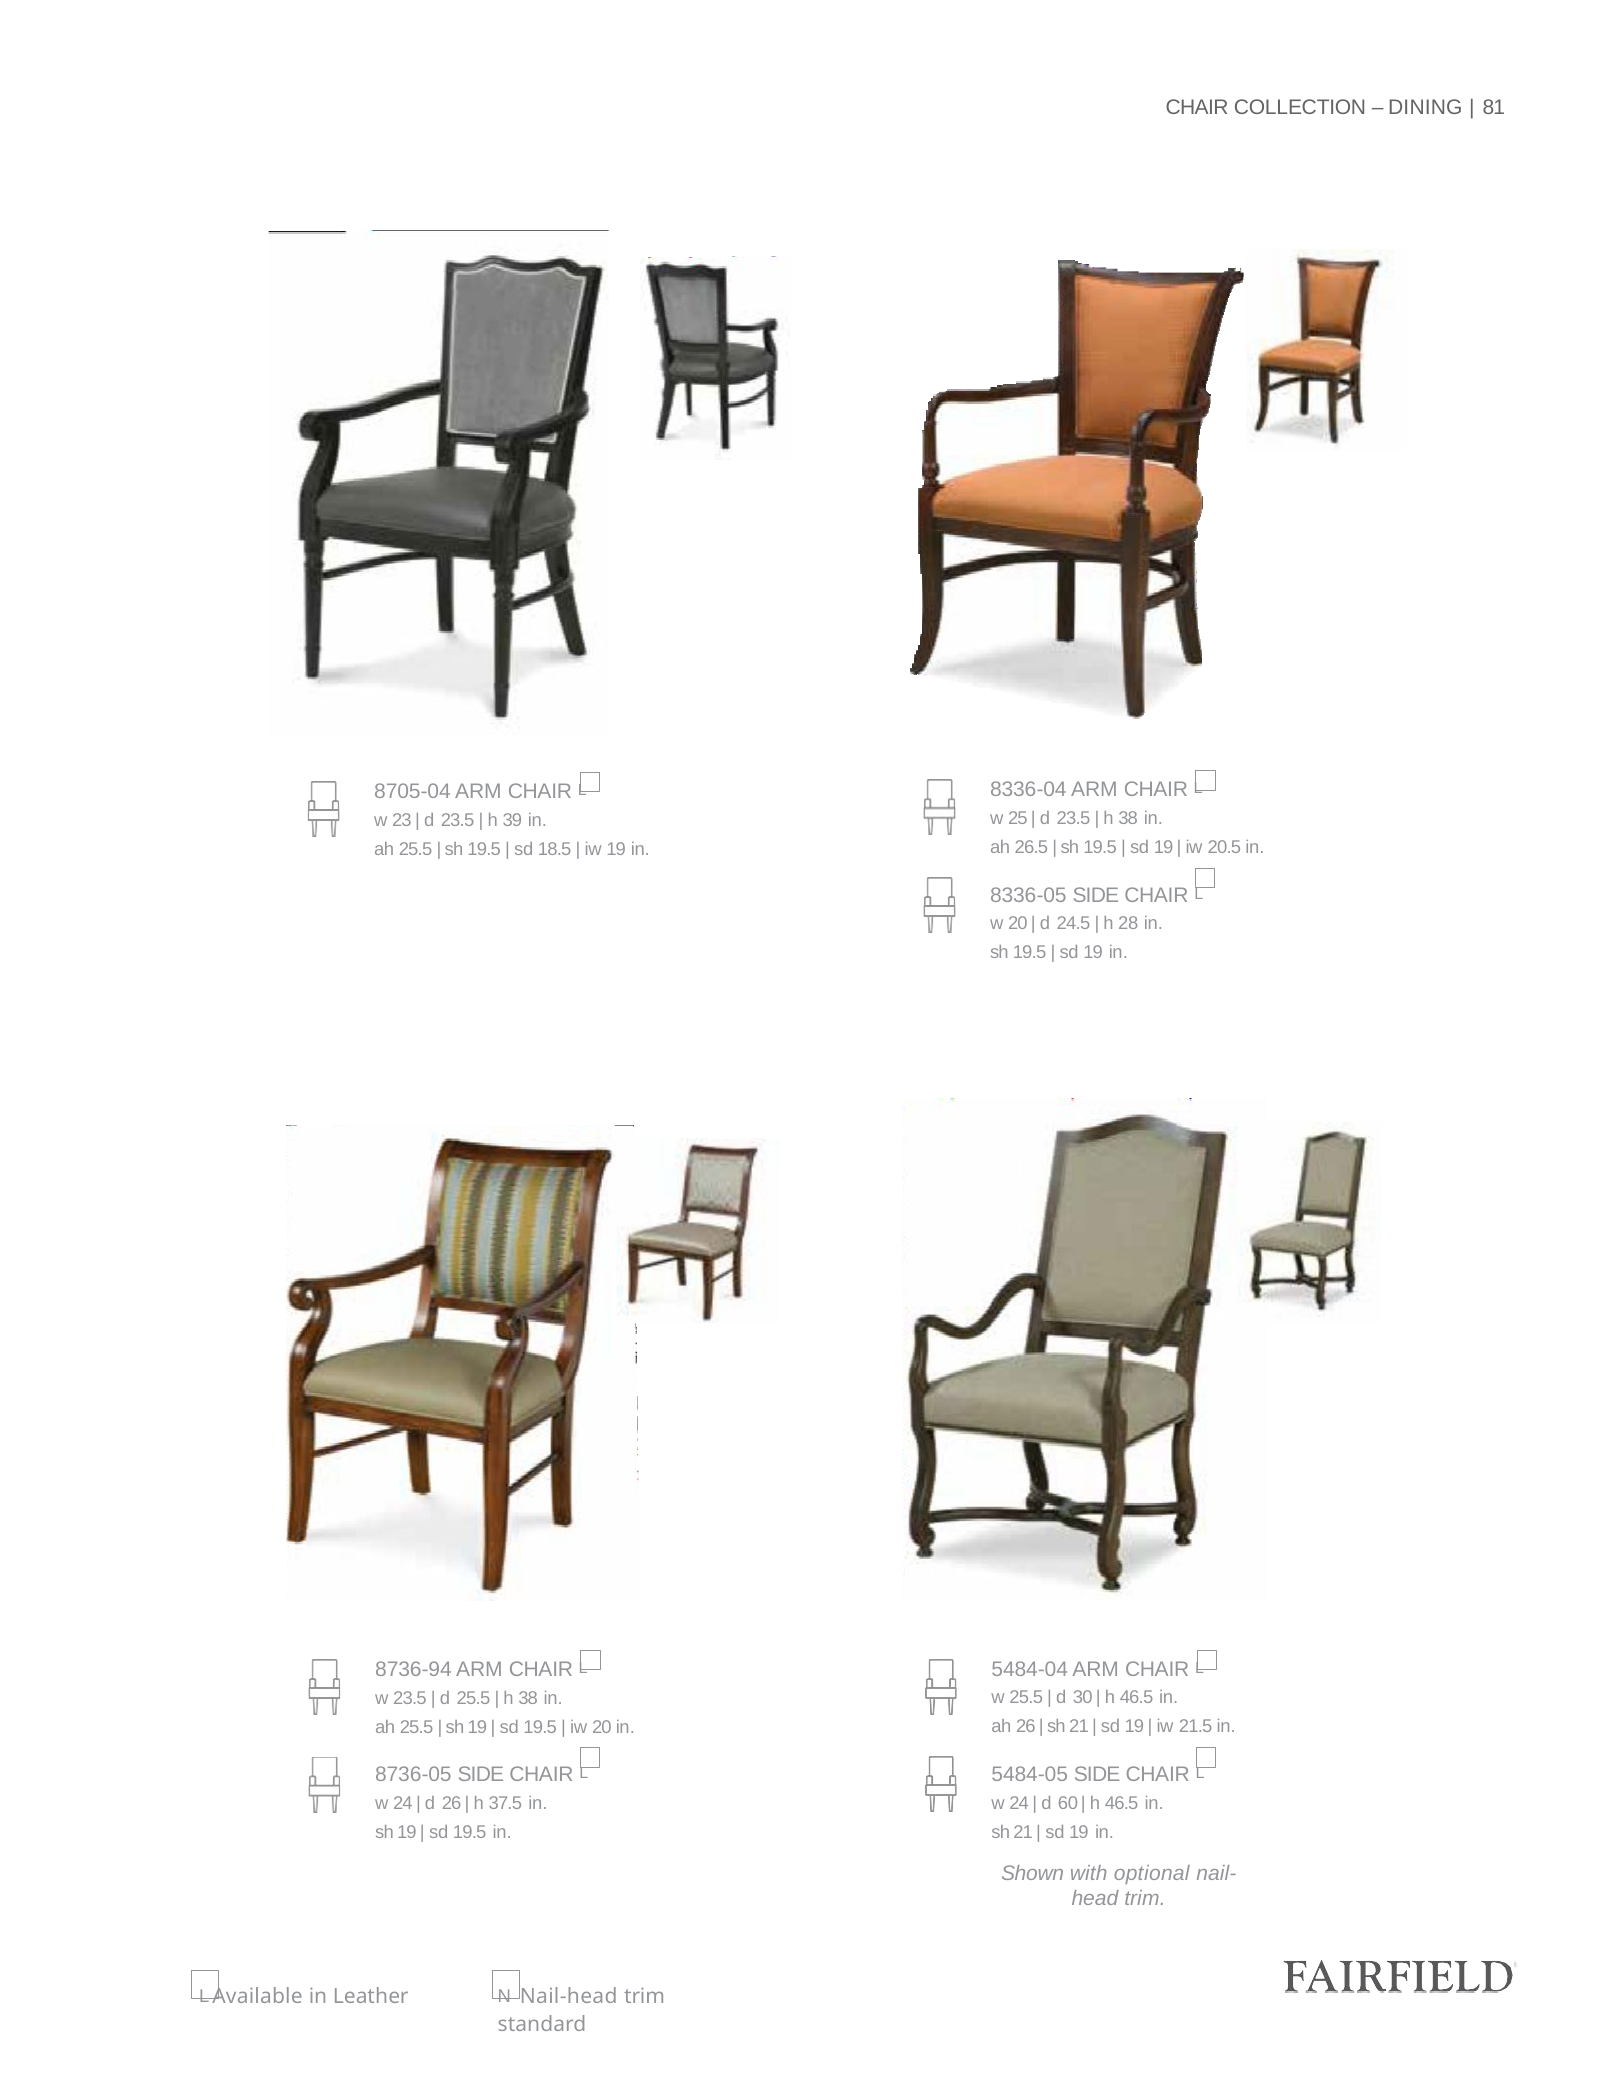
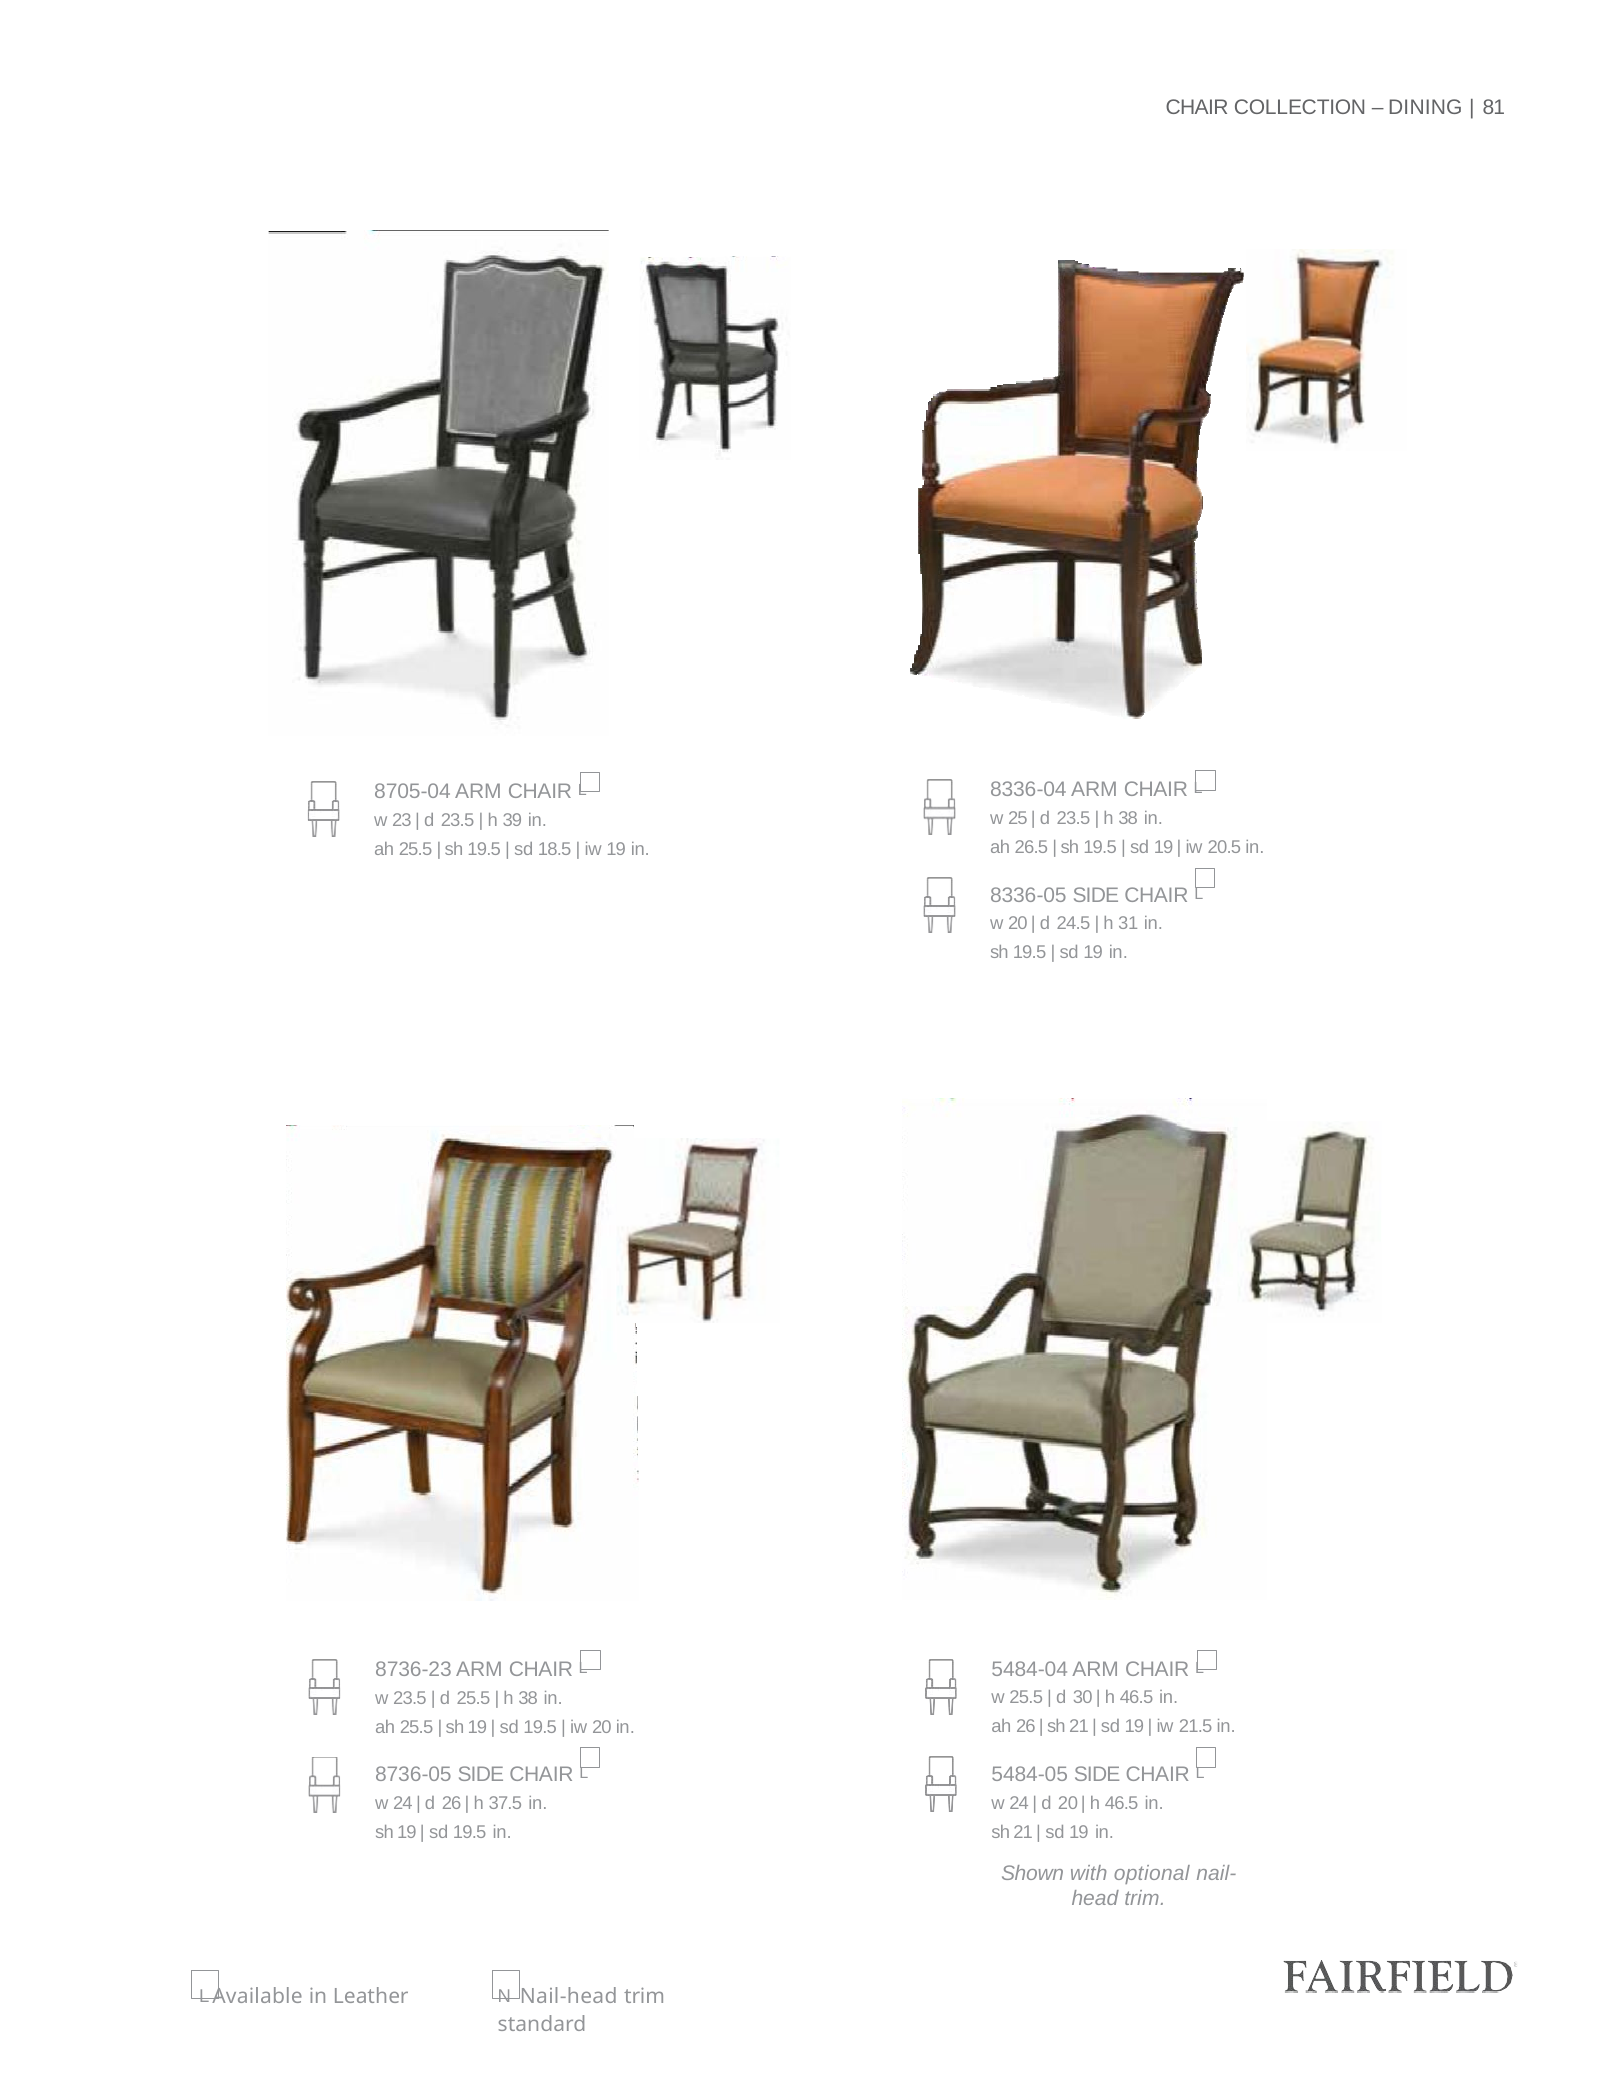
28: 28 -> 31
8736-94: 8736-94 -> 8736-23
d 60: 60 -> 20
